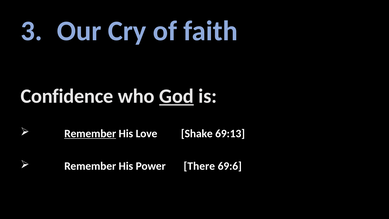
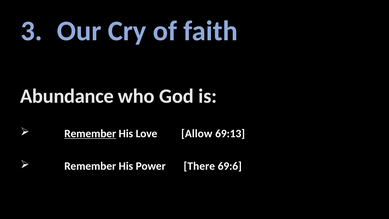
Confidence: Confidence -> Abundance
God underline: present -> none
Shake: Shake -> Allow
